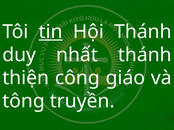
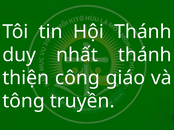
tin underline: present -> none
